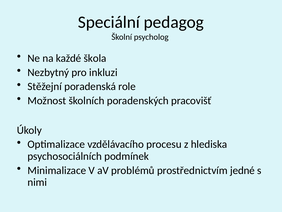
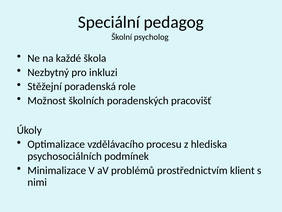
jedné: jedné -> klient
